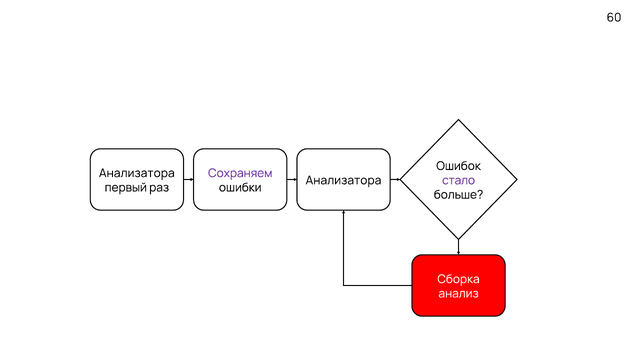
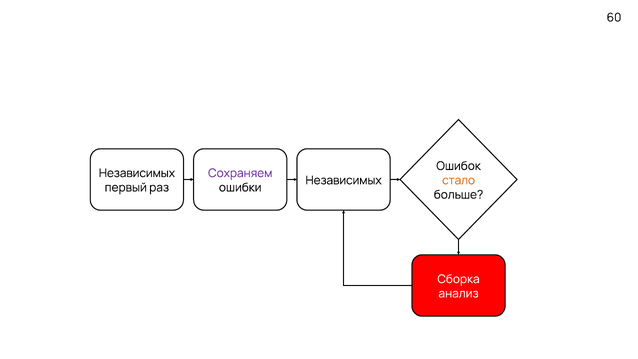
Анализатора at (137, 173): Анализатора -> Независимых
Анализатора at (343, 180): Анализатора -> Независимых
стало colour: purple -> orange
